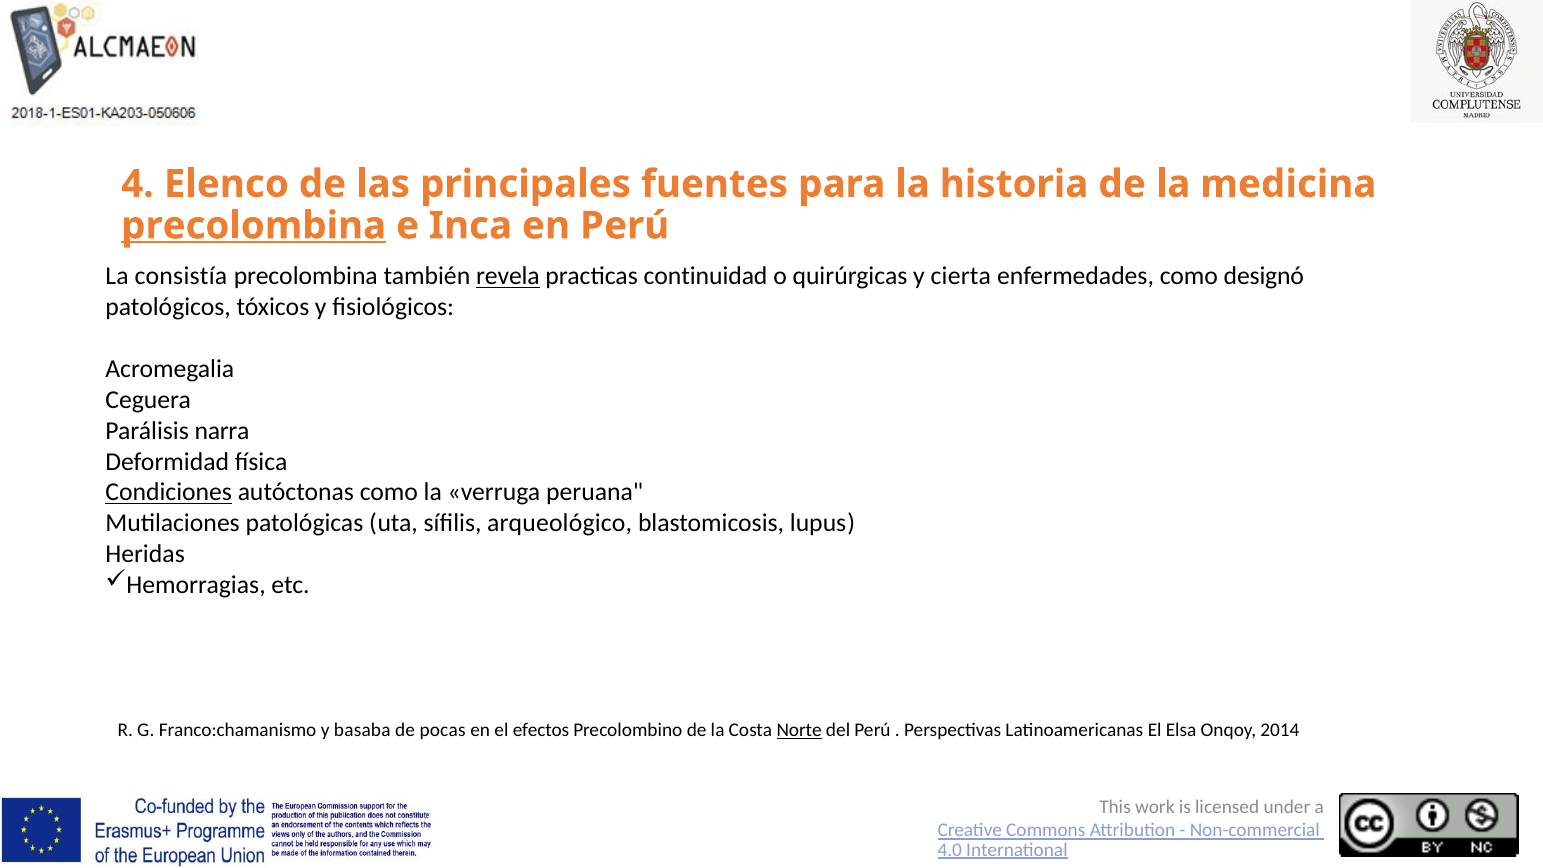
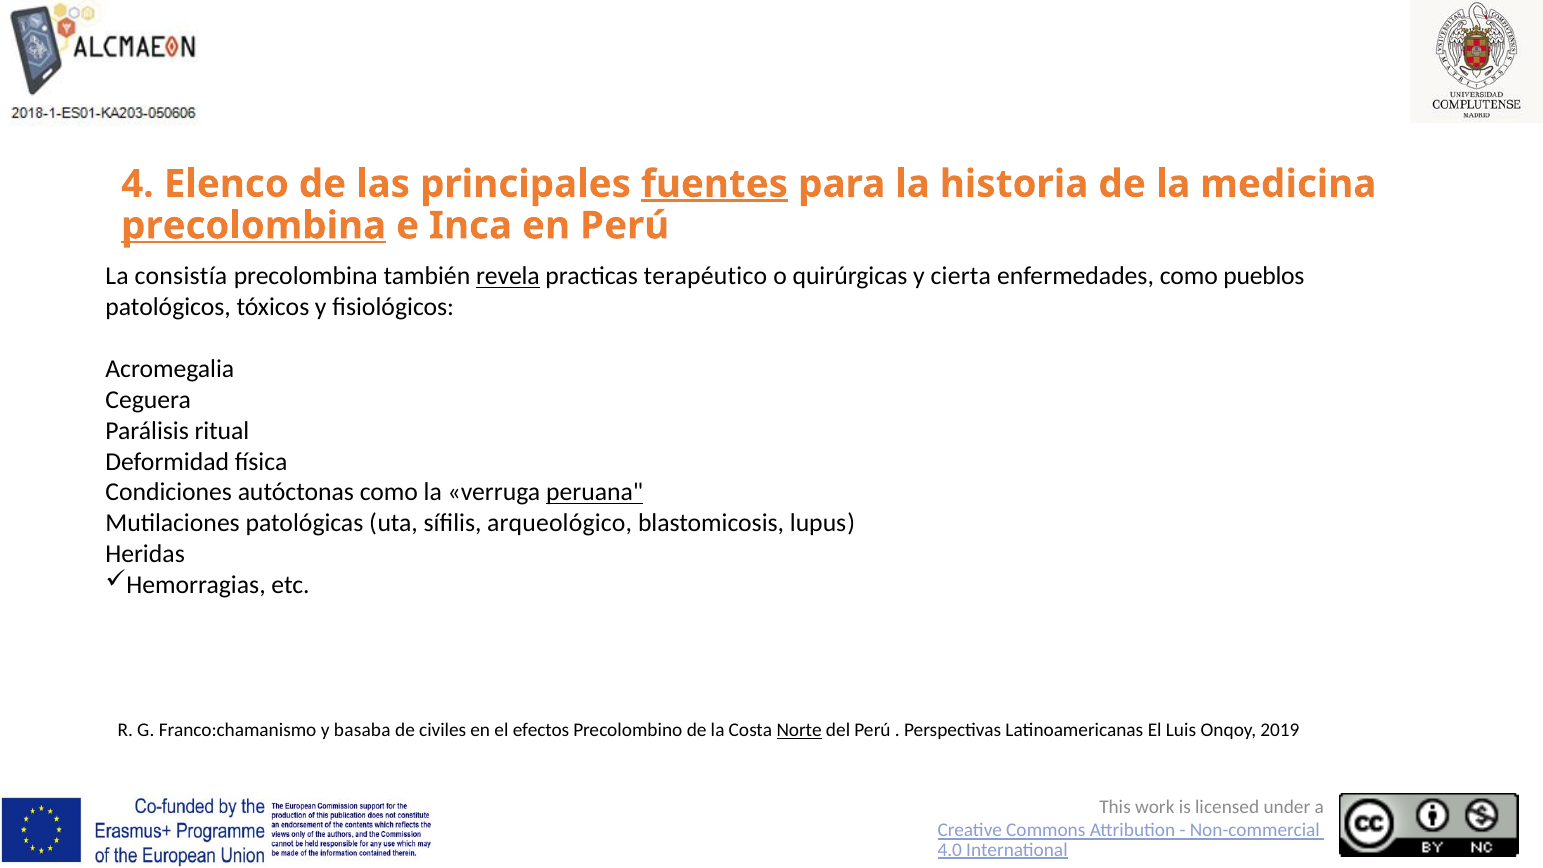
fuentes underline: none -> present
continuidad: continuidad -> terapéutico
designó: designó -> pueblos
narra: narra -> ritual
Condiciones underline: present -> none
peruana underline: none -> present
pocas: pocas -> civiles
Elsa: Elsa -> Luis
2014: 2014 -> 2019
